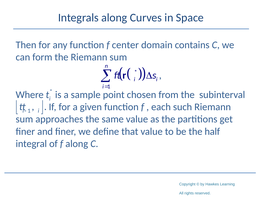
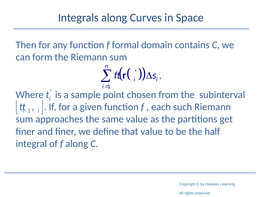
center: center -> formal
